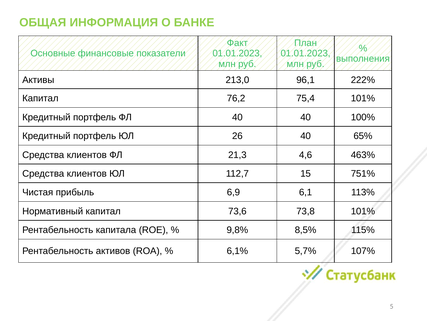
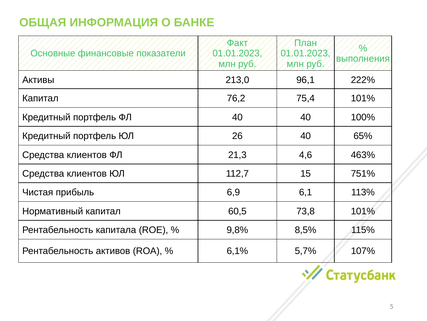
73,6: 73,6 -> 60,5
